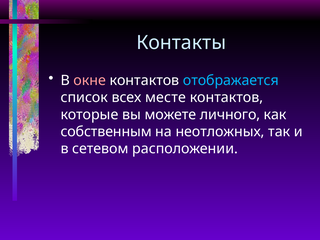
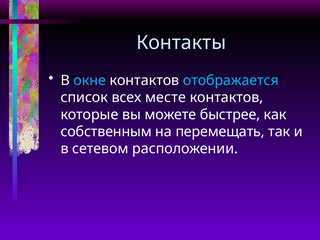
окне colour: pink -> light blue
личного: личного -> быстрее
неотложных: неотложных -> перемещать
